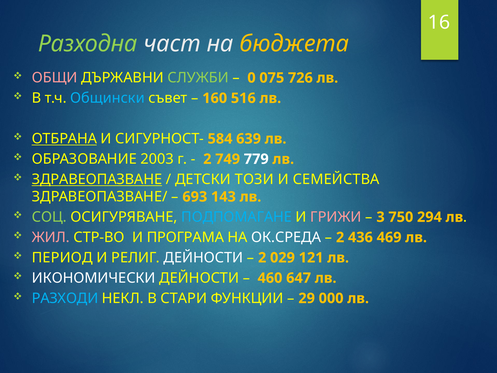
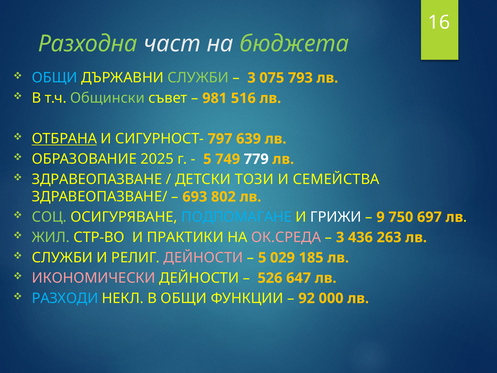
бюджета colour: yellow -> light green
ОБЩИ at (55, 78) colour: pink -> light blue
0 at (251, 78): 0 -> 3
726: 726 -> 793
Общински colour: light blue -> light green
160: 160 -> 981
584: 584 -> 797
2003: 2003 -> 2025
2 at (207, 159): 2 -> 5
ЗДРАВЕОПАЗВАНЕ underline: present -> none
143: 143 -> 802
ГРИЖИ colour: pink -> white
3: 3 -> 9
294: 294 -> 697
ЖИЛ colour: pink -> light green
ПРОГРАМА: ПРОГРАМА -> ПРАКТИКИ
ОК.СРЕДА colour: white -> pink
2 at (340, 237): 2 -> 3
469: 469 -> 263
ПЕРИОД at (62, 258): ПЕРИОД -> СЛУЖБИ
ДЕЙНОСТИ at (203, 258) colour: white -> pink
2 at (262, 258): 2 -> 5
121: 121 -> 185
ИКОНОМИЧЕСКИ colour: white -> pink
460: 460 -> 526
В СТАРИ: СТАРИ -> ОБЩИ
29: 29 -> 92
